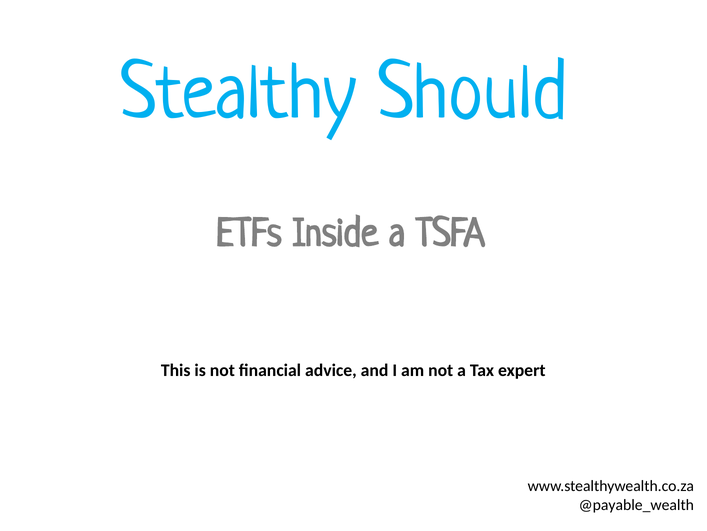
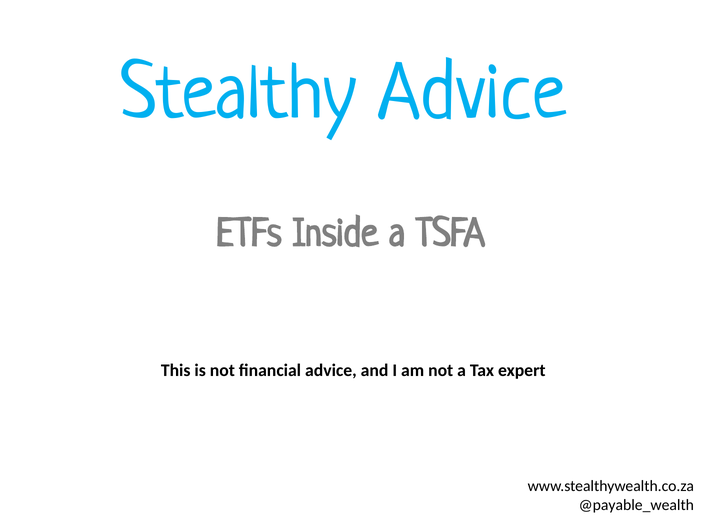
Stealthy Should: Should -> Advice
